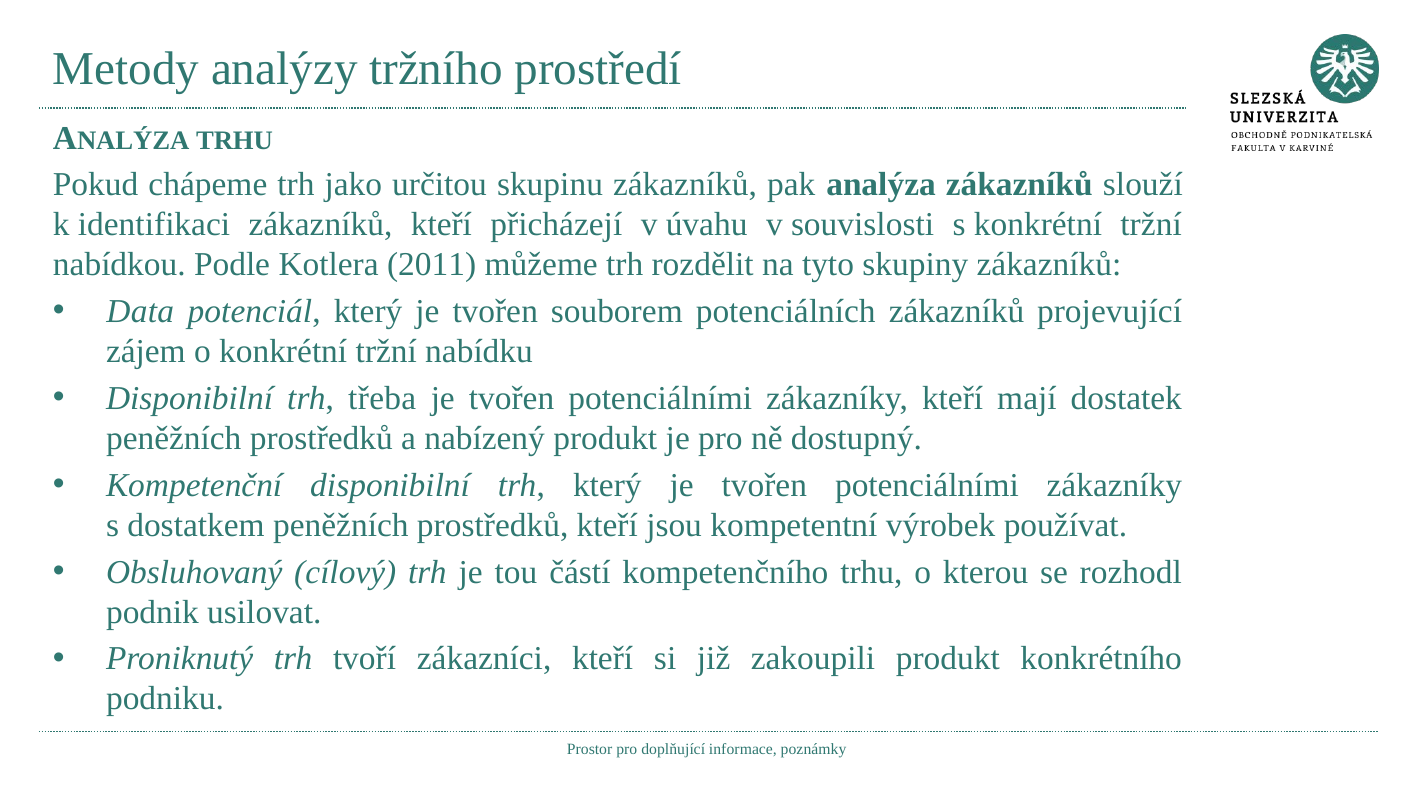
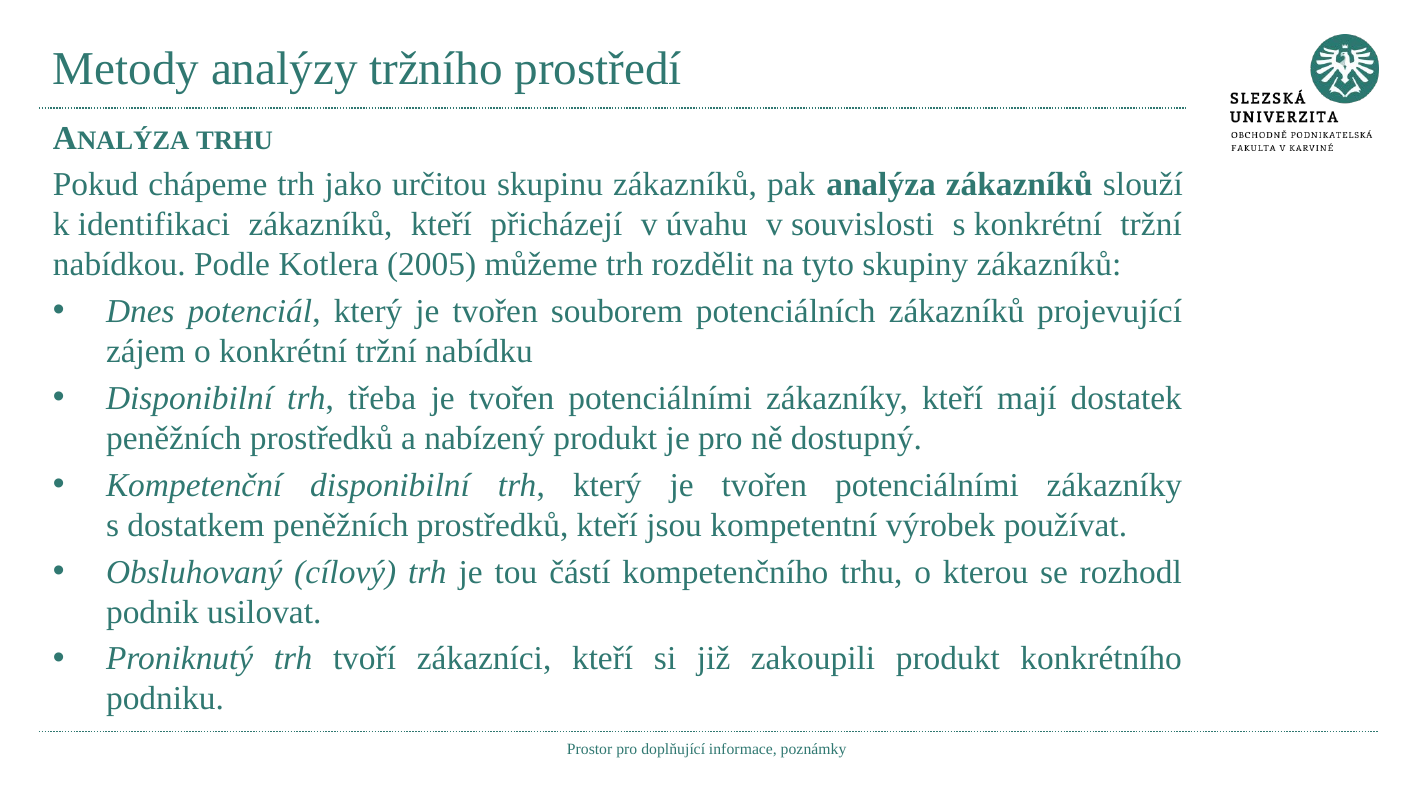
2011: 2011 -> 2005
Data: Data -> Dnes
